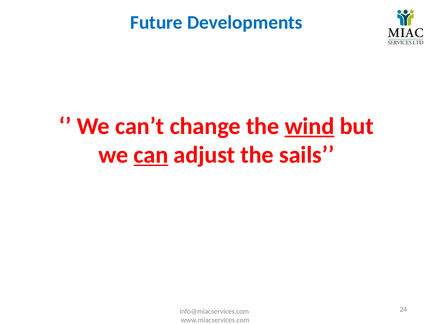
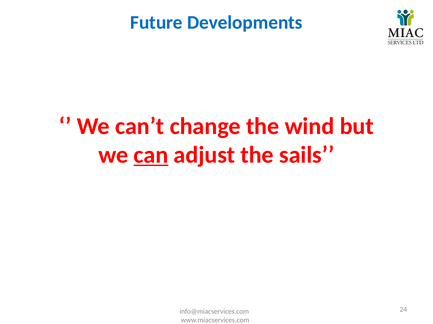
wind underline: present -> none
